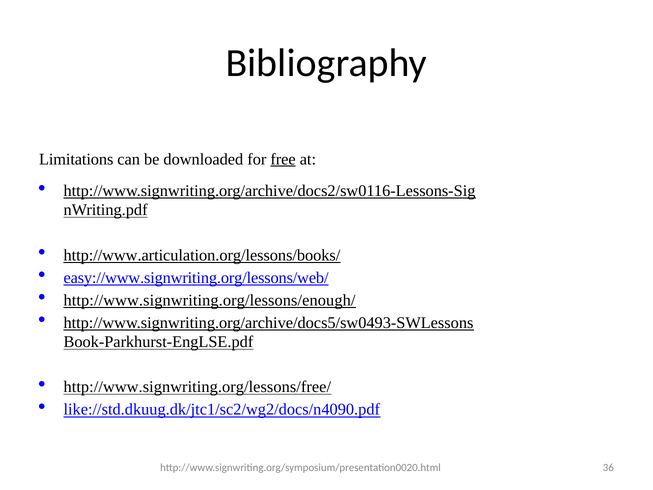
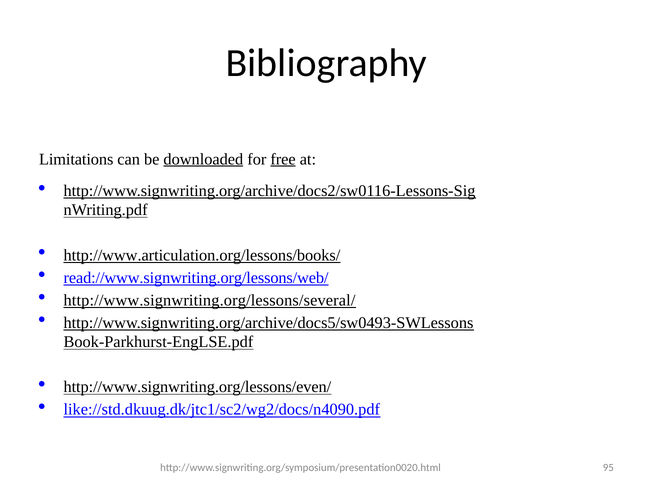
downloaded underline: none -> present
easy://www.signwriting.org/lessons/web/: easy://www.signwriting.org/lessons/web/ -> read://www.signwriting.org/lessons/web/
http://www.signwriting.org/lessons/enough/: http://www.signwriting.org/lessons/enough/ -> http://www.signwriting.org/lessons/several/
http://www.signwriting.org/lessons/free/: http://www.signwriting.org/lessons/free/ -> http://www.signwriting.org/lessons/even/
36: 36 -> 95
